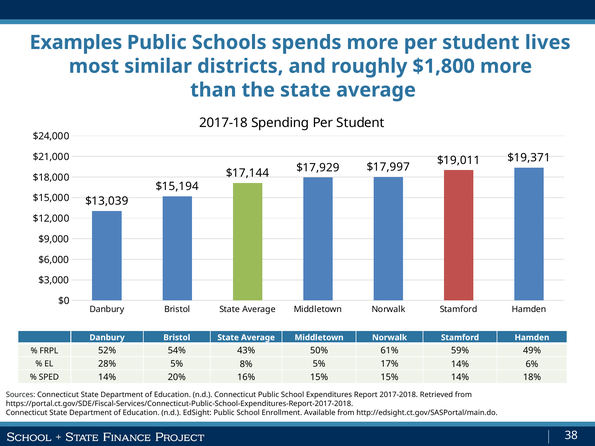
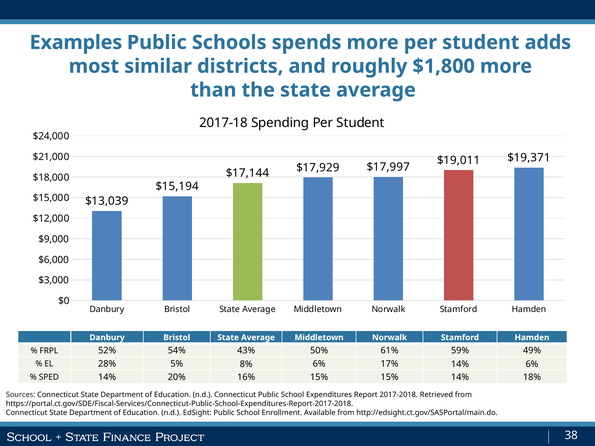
lives: lives -> adds
5% at (319, 364): 5% -> 6%
